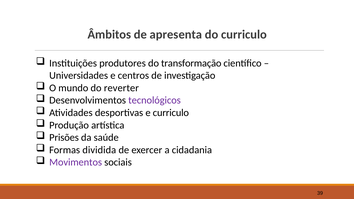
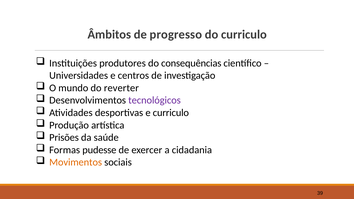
apresenta: apresenta -> progresso
transformação: transformação -> consequências
dividida: dividida -> pudesse
Movimentos colour: purple -> orange
